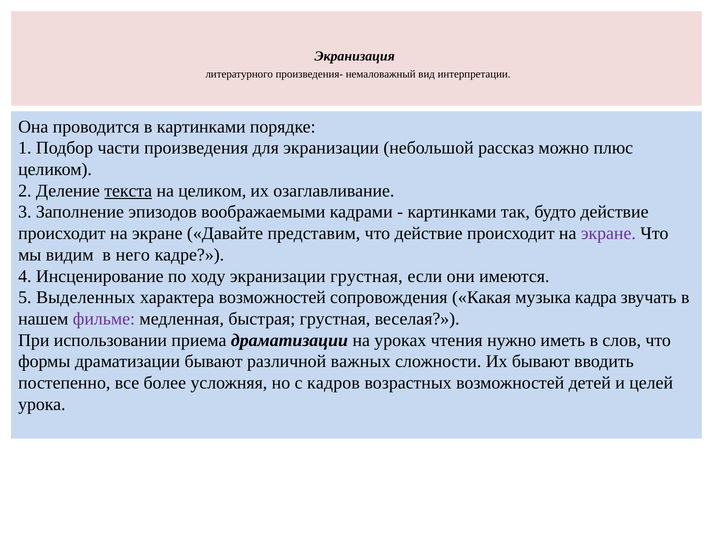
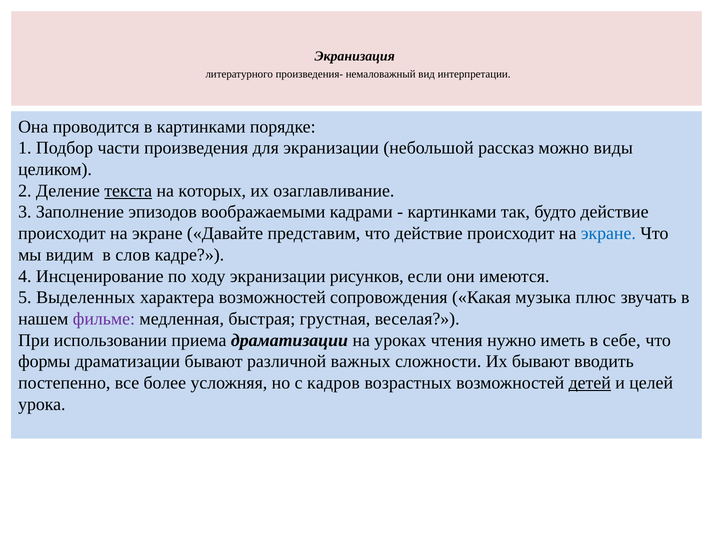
плюс: плюс -> виды
на целиком: целиком -> которых
экране at (608, 234) colour: purple -> blue
него: него -> слов
экранизации грустная: грустная -> рисунков
кадра: кадра -> плюс
слов: слов -> себе
детей underline: none -> present
